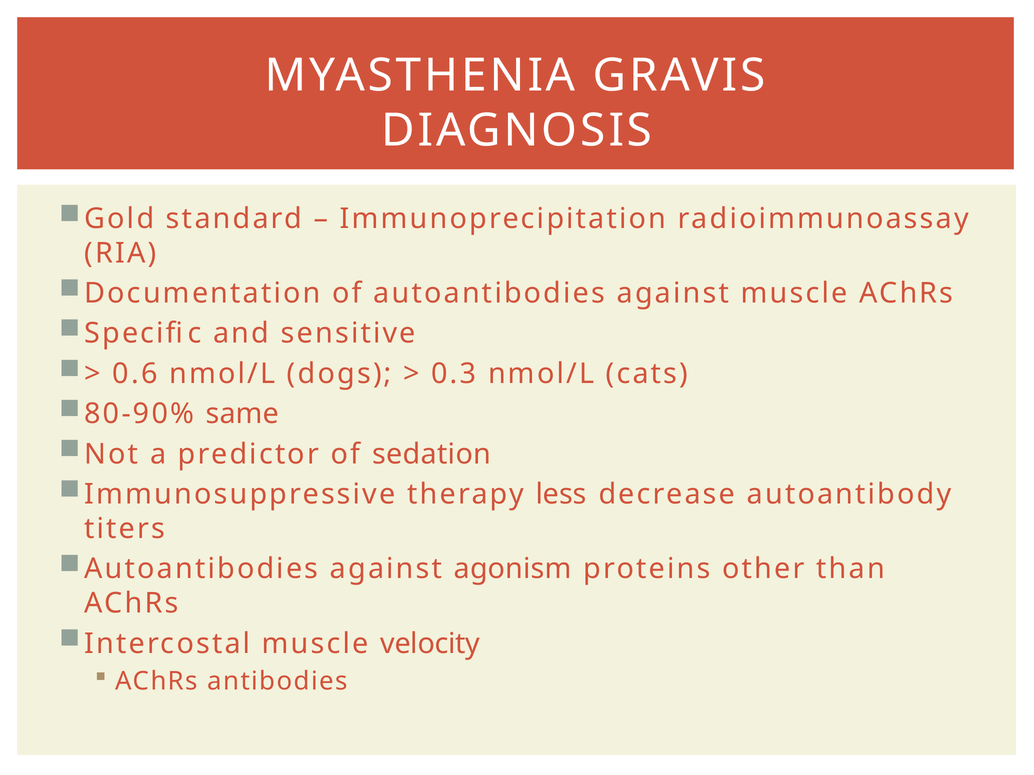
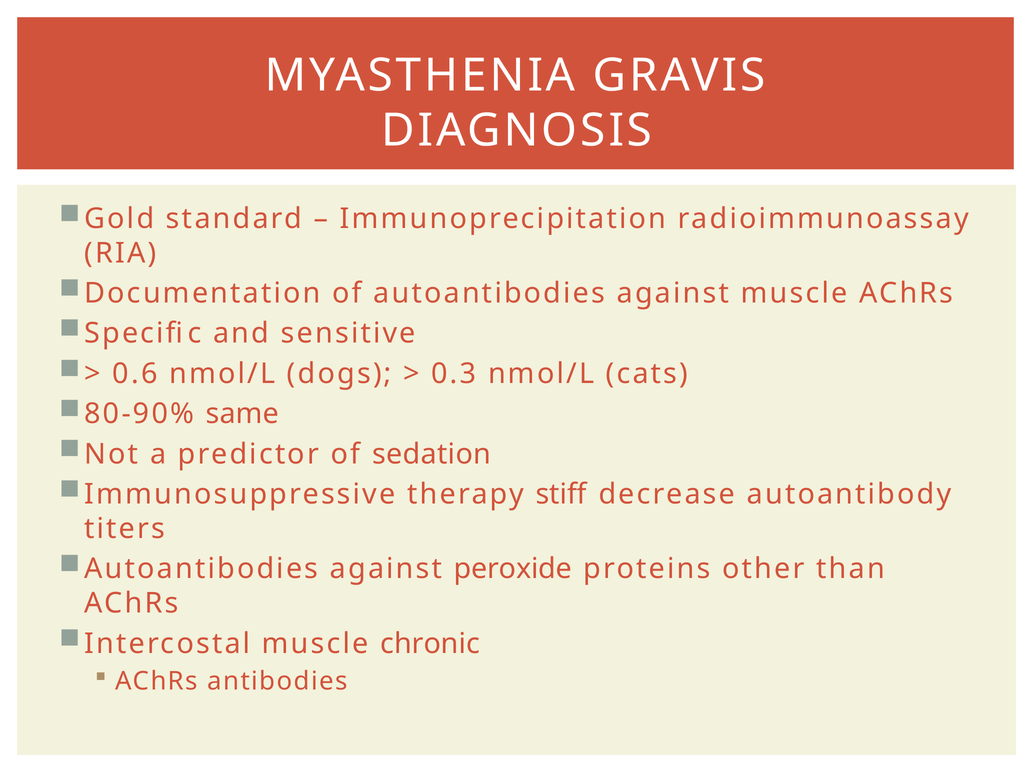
less: less -> stiff
agonism: agonism -> peroxide
velocity: velocity -> chronic
